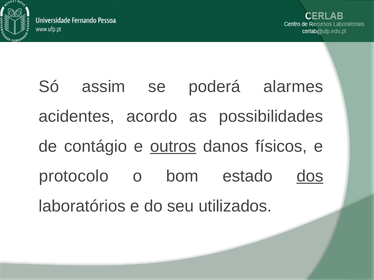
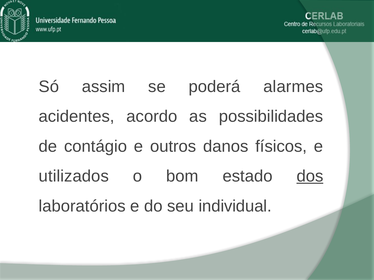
outros underline: present -> none
protocolo: protocolo -> utilizados
utilizados: utilizados -> individual
